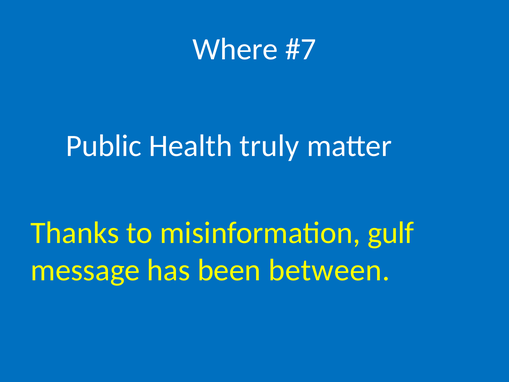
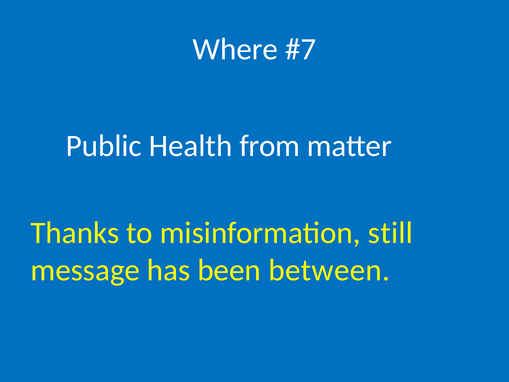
truly: truly -> from
gulf: gulf -> still
